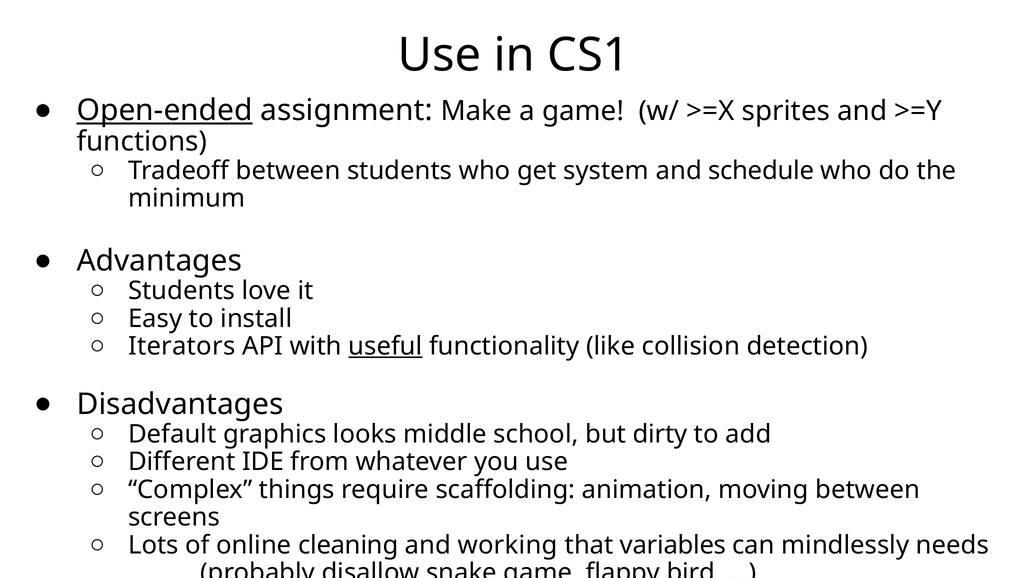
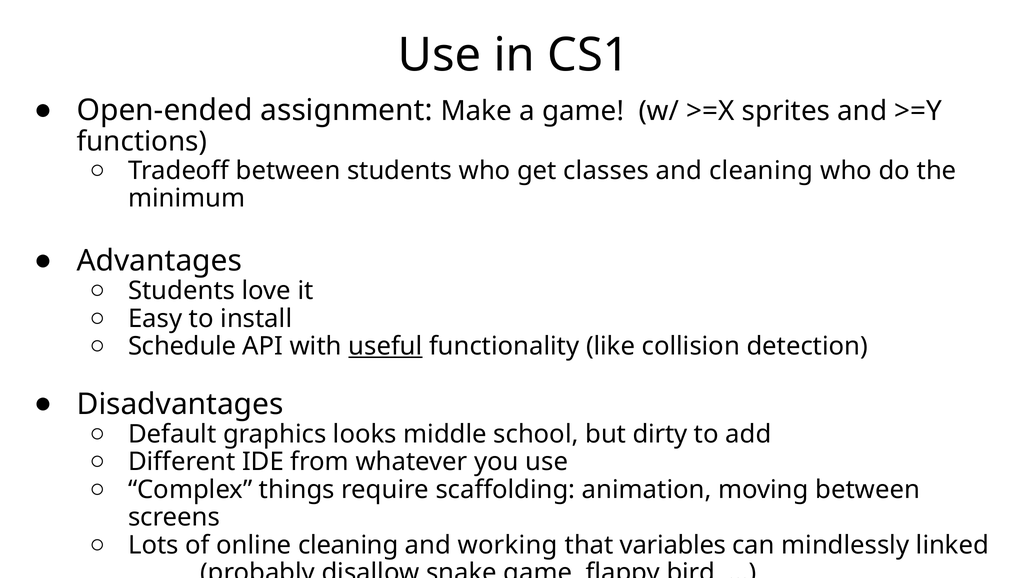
Open-ended underline: present -> none
system: system -> classes
and schedule: schedule -> cleaning
Iterators: Iterators -> Schedule
needs: needs -> linked
